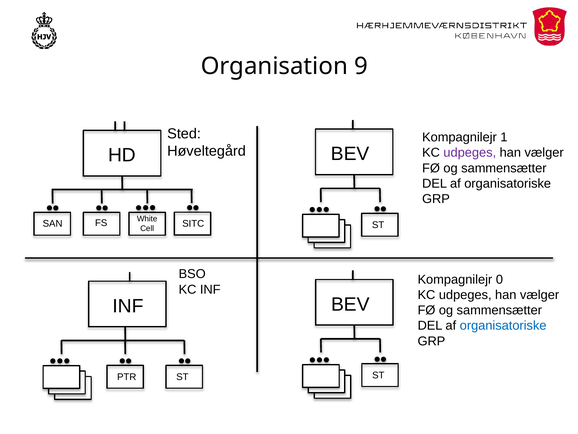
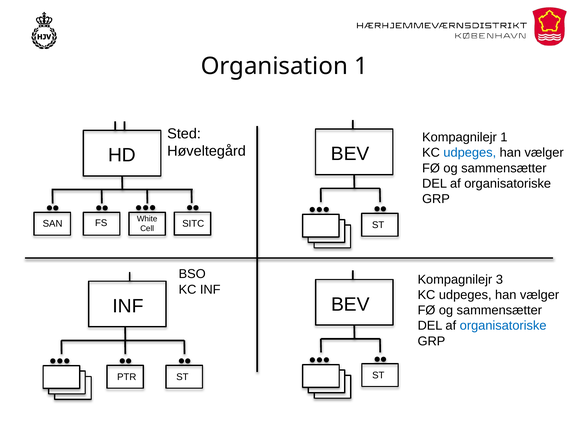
Organisation 9: 9 -> 1
udpeges at (470, 153) colour: purple -> blue
0: 0 -> 3
